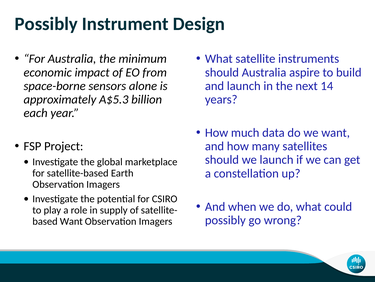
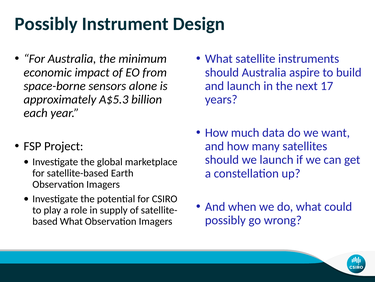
14: 14 -> 17
Want at (71, 221): Want -> What
